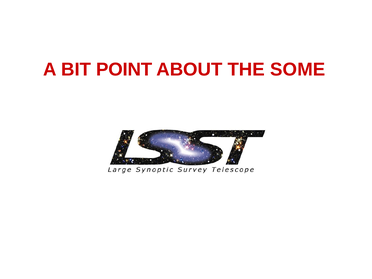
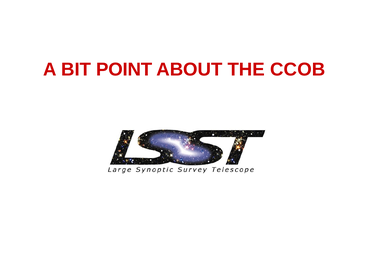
SOME: SOME -> CCOB
